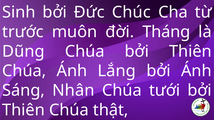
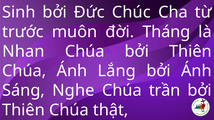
Dũng: Dũng -> Nhan
Nhân: Nhân -> Nghe
tưới: tưới -> trần
